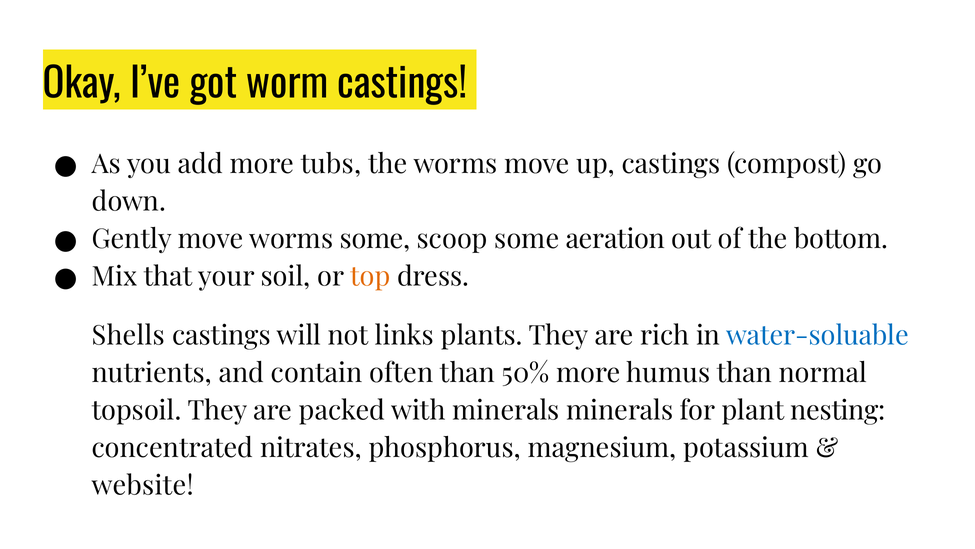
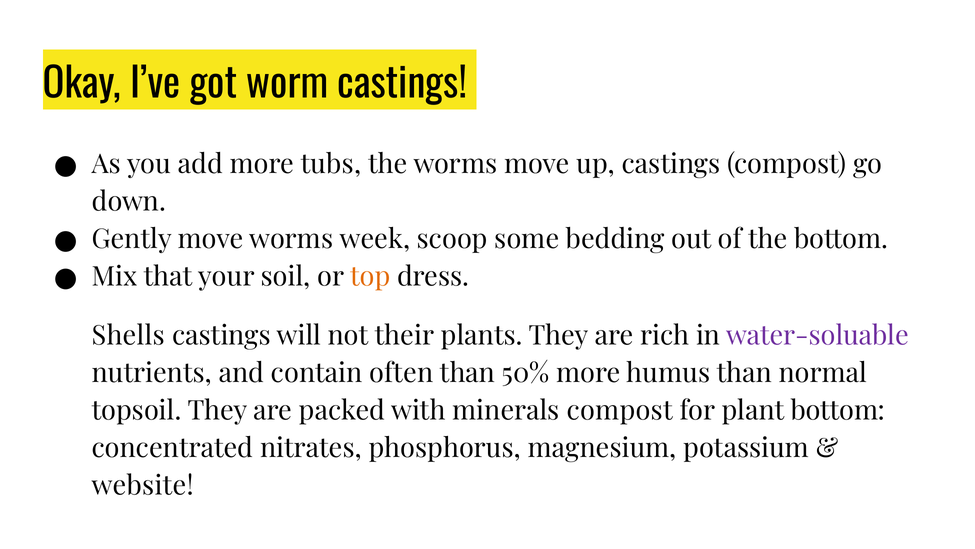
worms some: some -> week
aeration: aeration -> bedding
links: links -> their
water-soluable colour: blue -> purple
minerals minerals: minerals -> compost
plant nesting: nesting -> bottom
